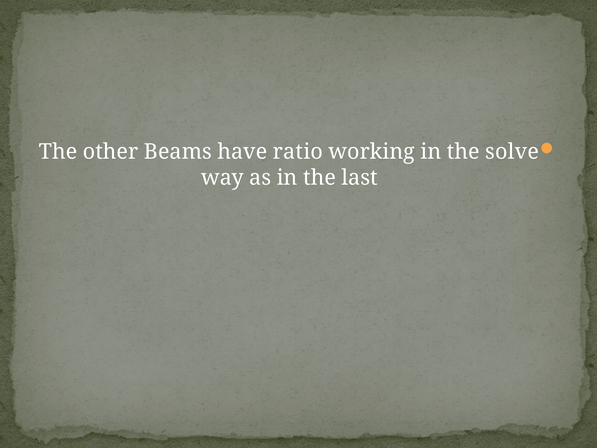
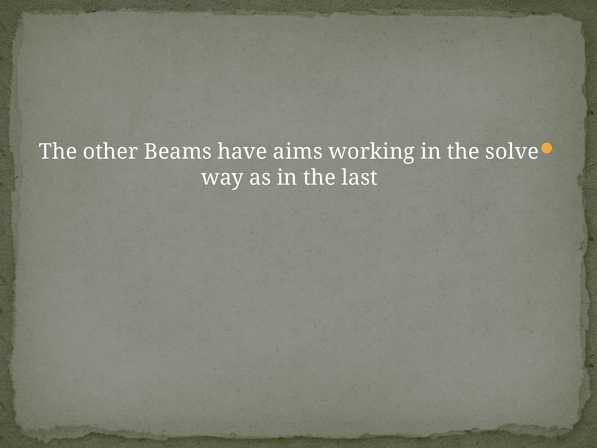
ratio: ratio -> aims
